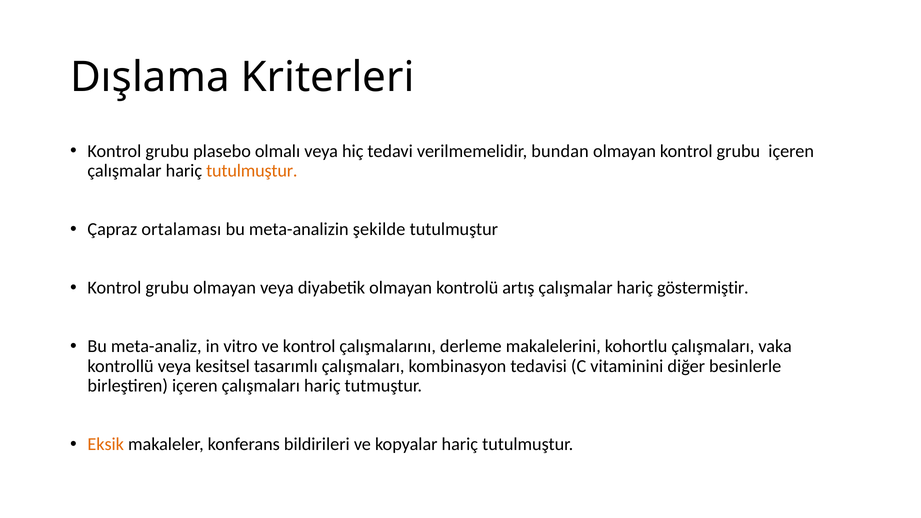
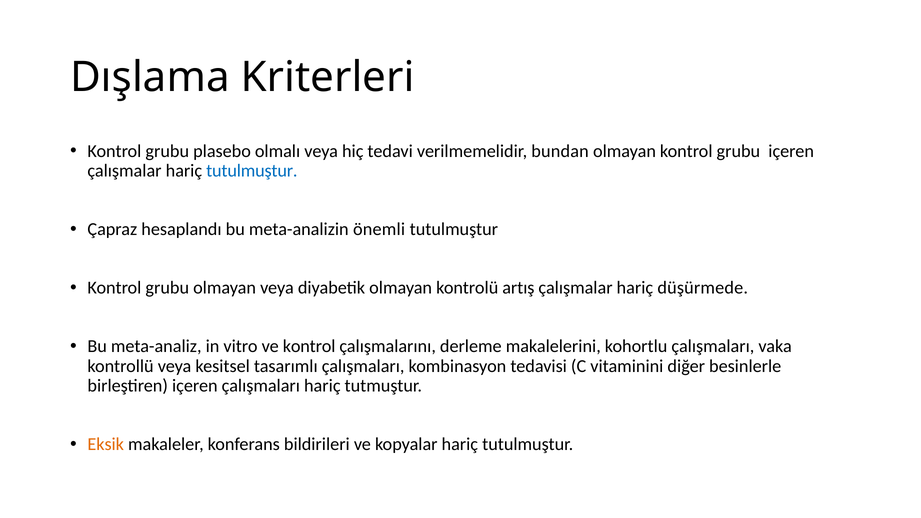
tutulmuştur at (252, 171) colour: orange -> blue
ortalaması: ortalaması -> hesaplandı
şekilde: şekilde -> önemli
göstermiştir: göstermiştir -> düşürmede
